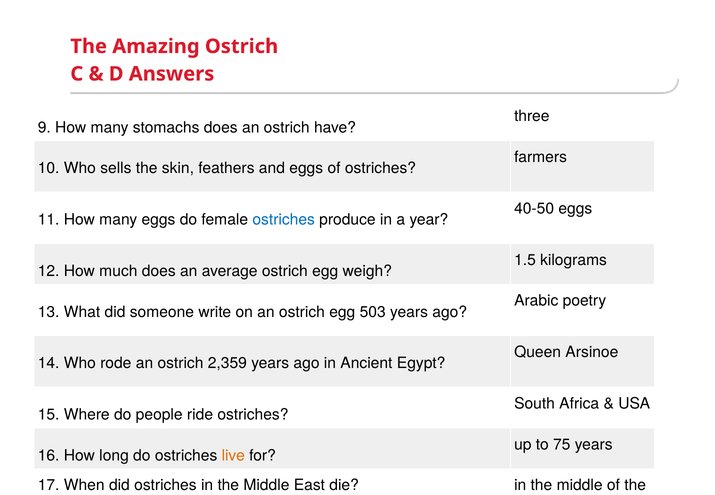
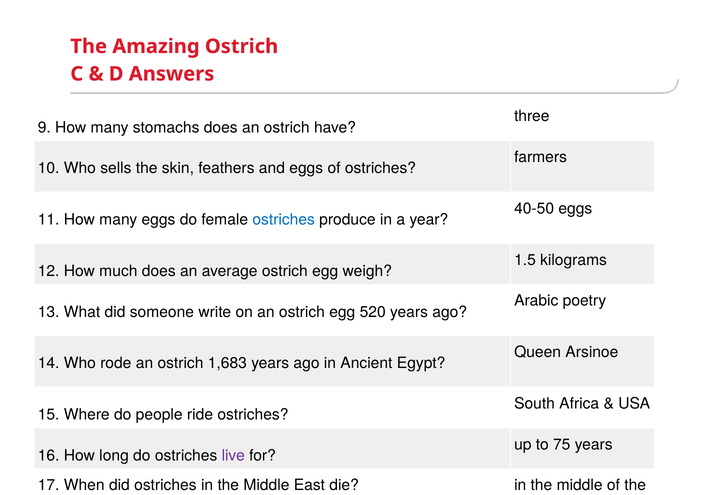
503: 503 -> 520
2,359: 2,359 -> 1,683
live colour: orange -> purple
